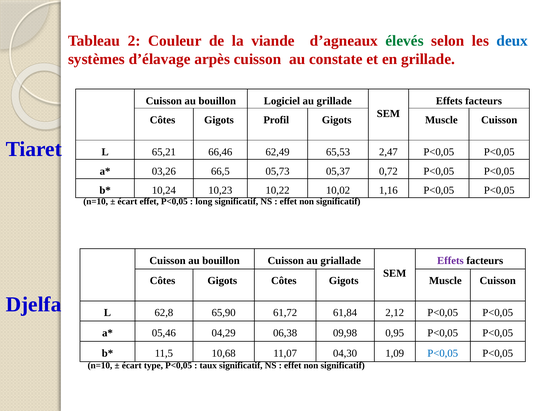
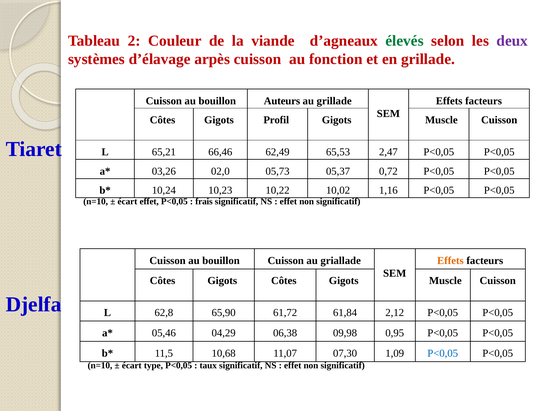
deux colour: blue -> purple
constate: constate -> fonction
Logiciel: Logiciel -> Auteurs
66,5: 66,5 -> 02,0
long: long -> frais
Effets at (450, 261) colour: purple -> orange
04,30: 04,30 -> 07,30
